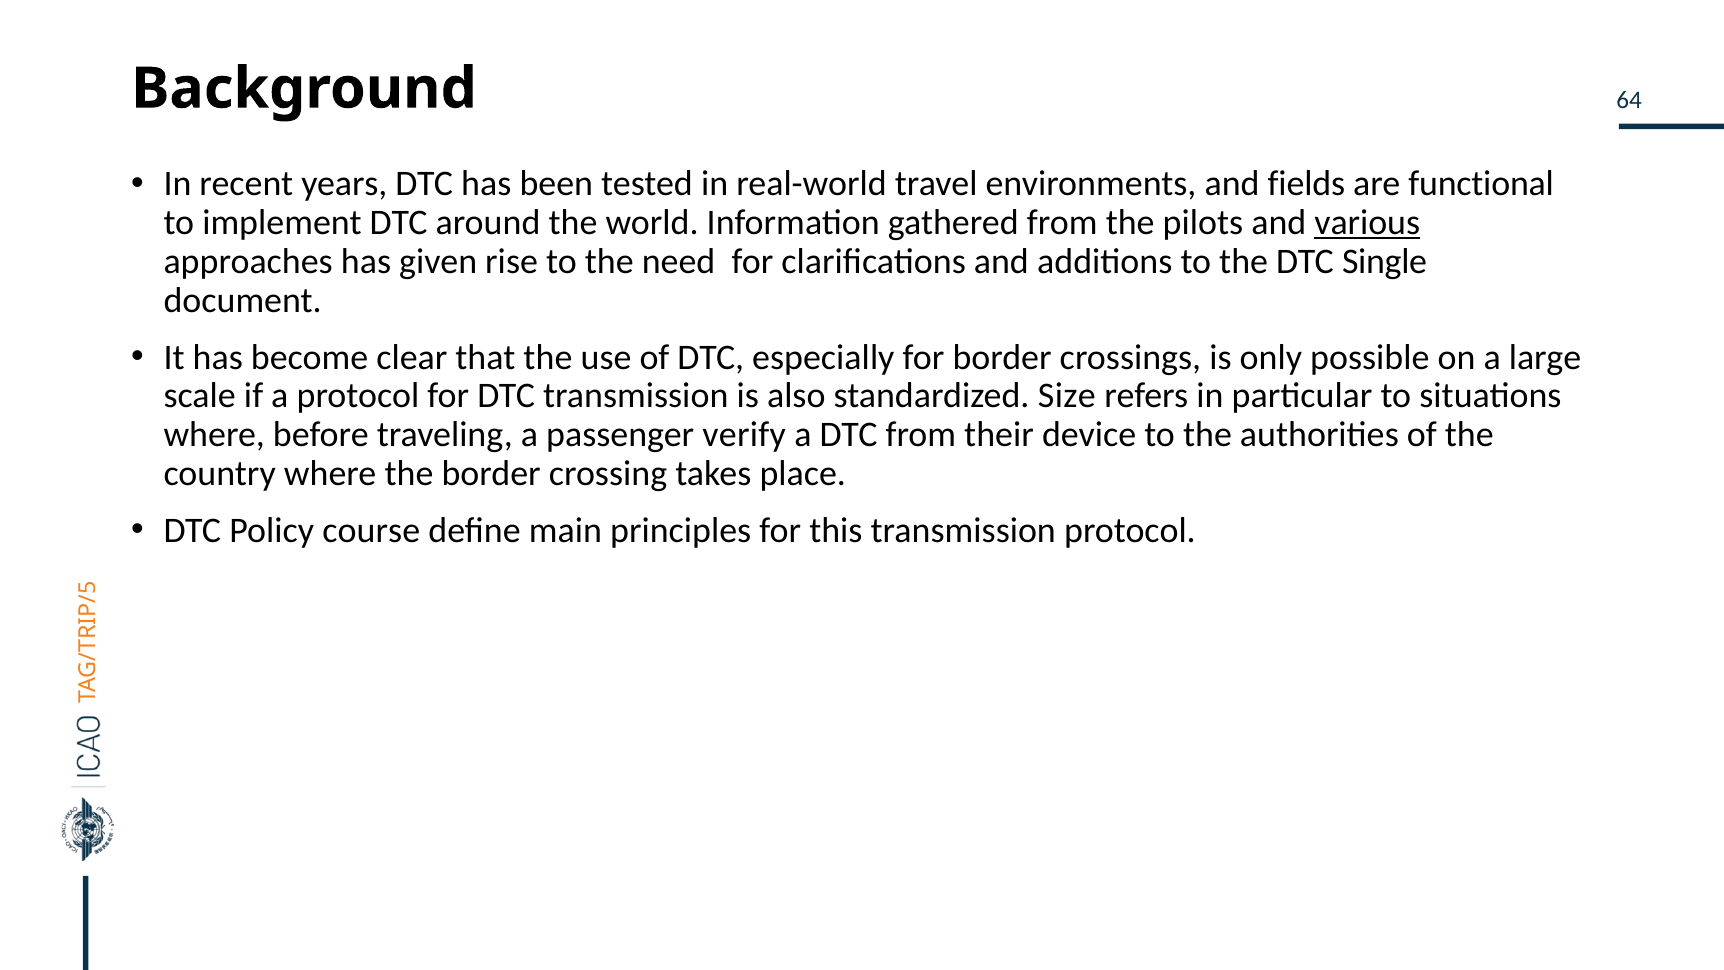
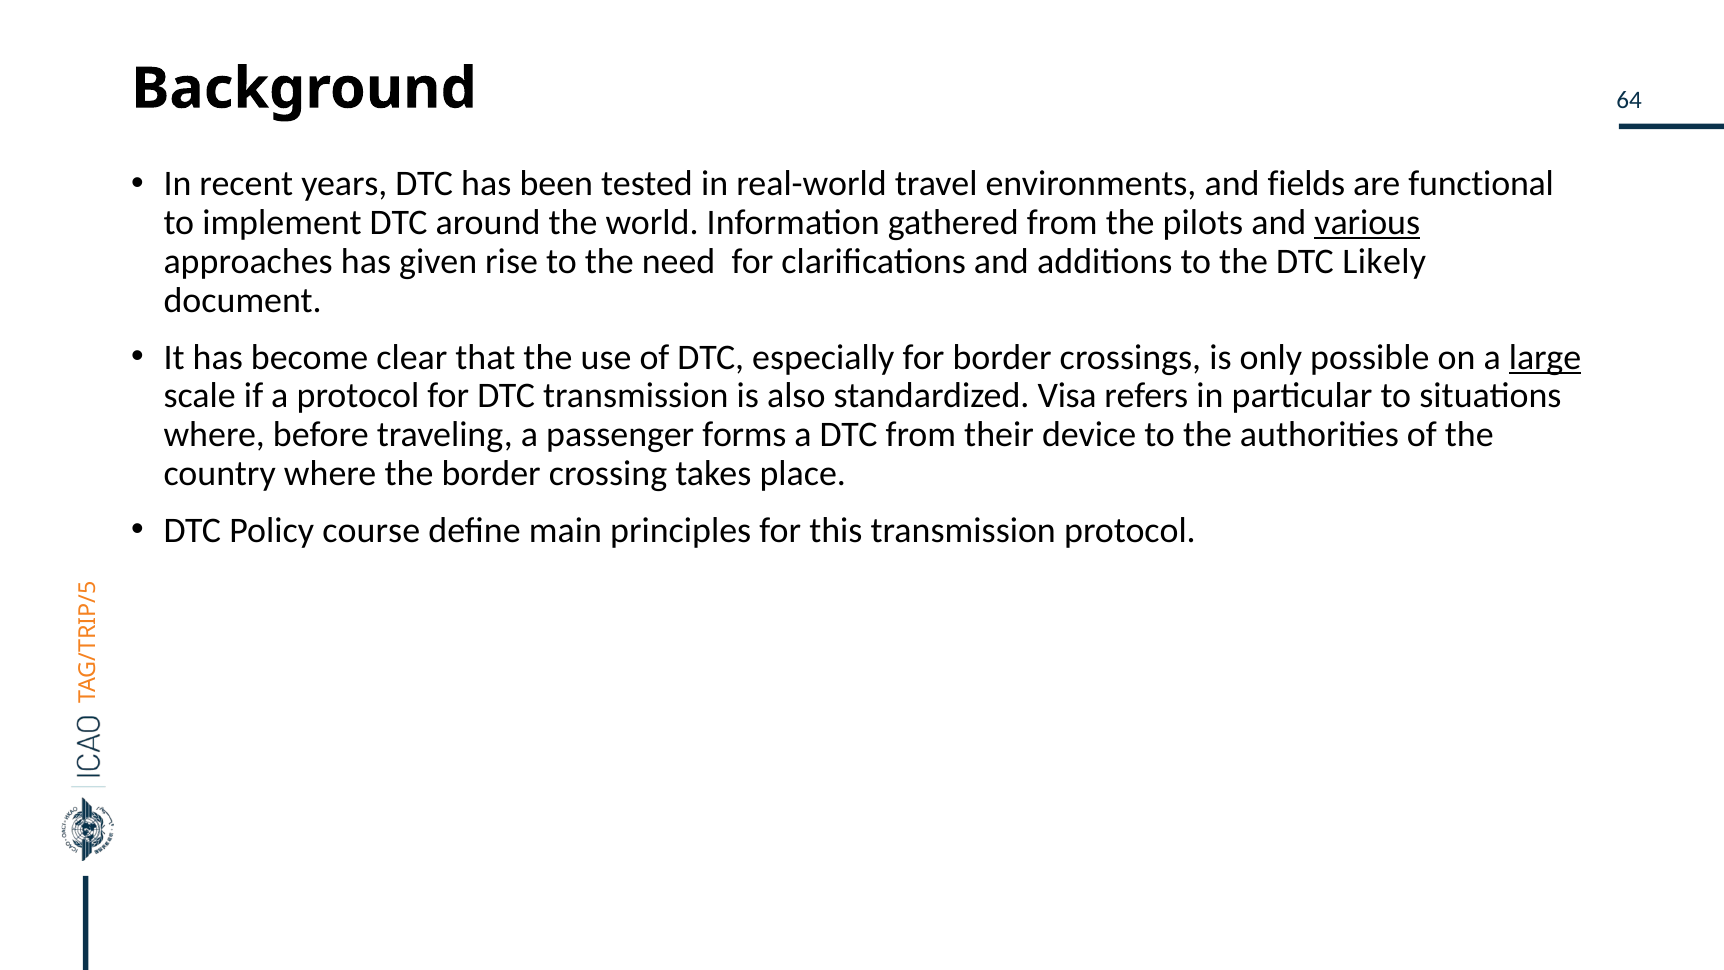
Single: Single -> Likely
large underline: none -> present
Size: Size -> Visa
verify: verify -> forms
